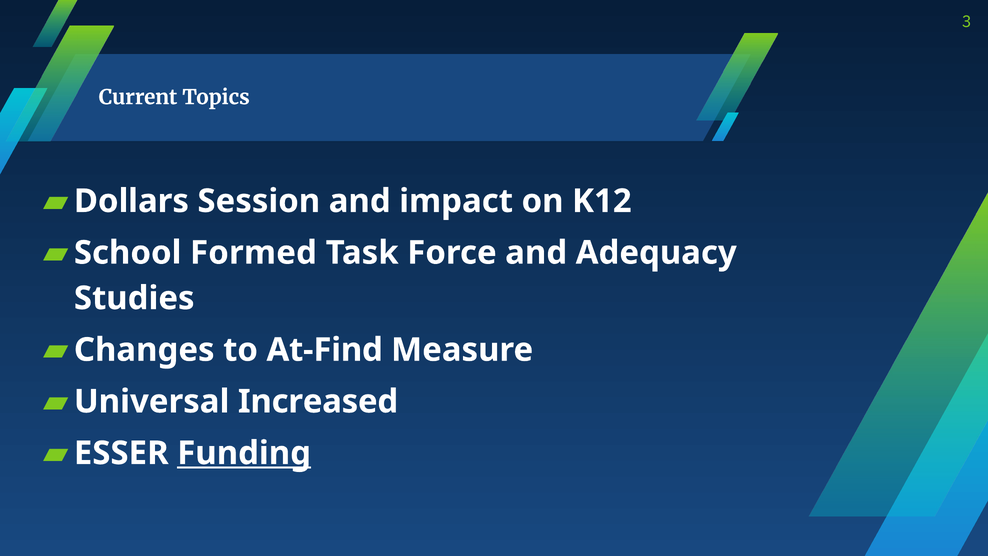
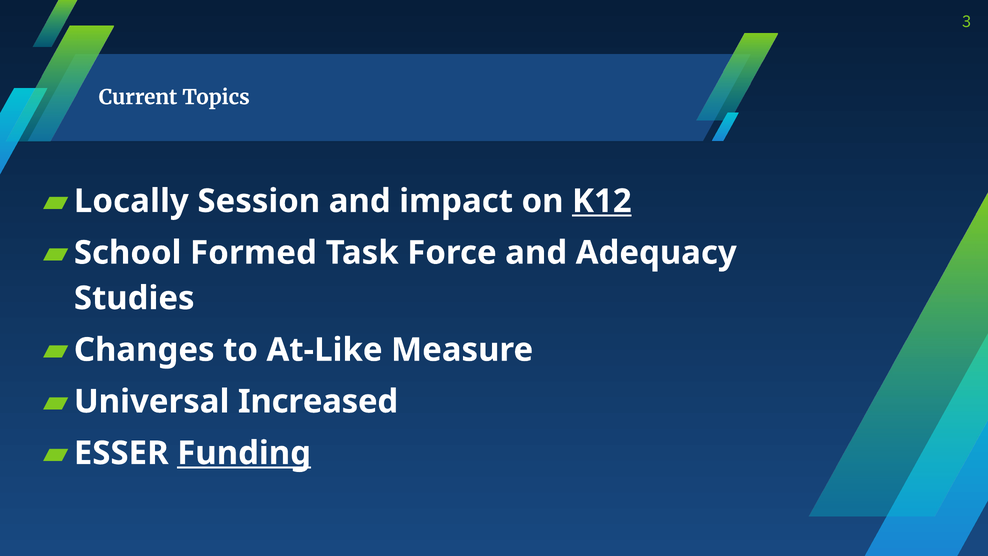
Dollars: Dollars -> Locally
K12 underline: none -> present
At-Find: At-Find -> At-Like
